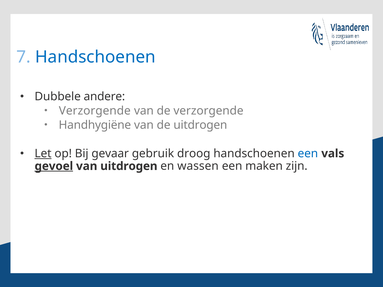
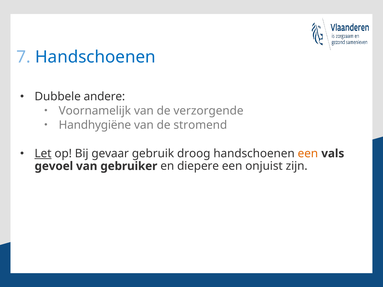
Verzorgende at (95, 111): Verzorgende -> Voornamelijk
de uitdrogen: uitdrogen -> stromend
een at (308, 154) colour: blue -> orange
gevoel underline: present -> none
van uitdrogen: uitdrogen -> gebruiker
wassen: wassen -> diepere
maken: maken -> onjuist
